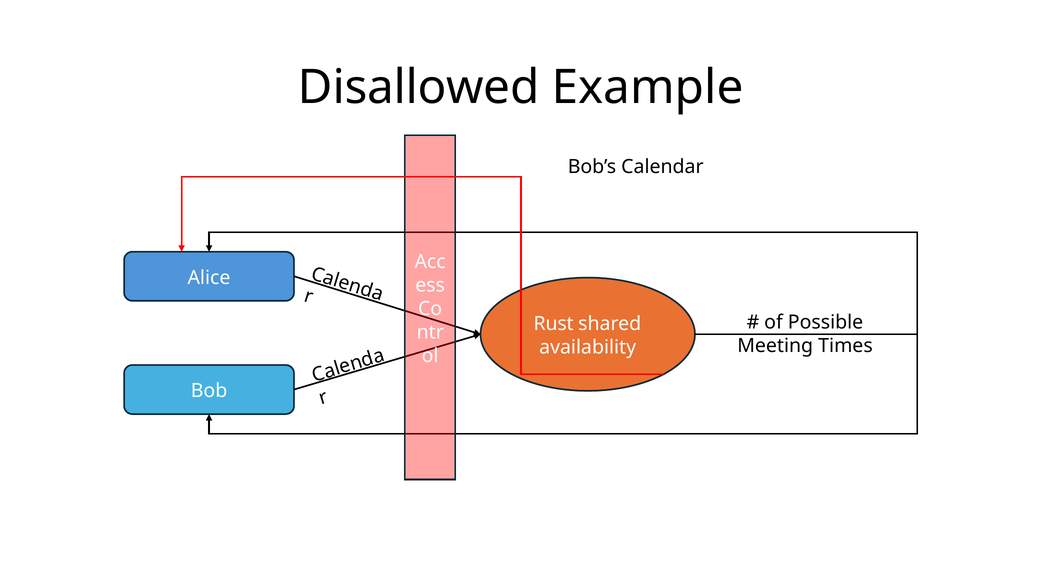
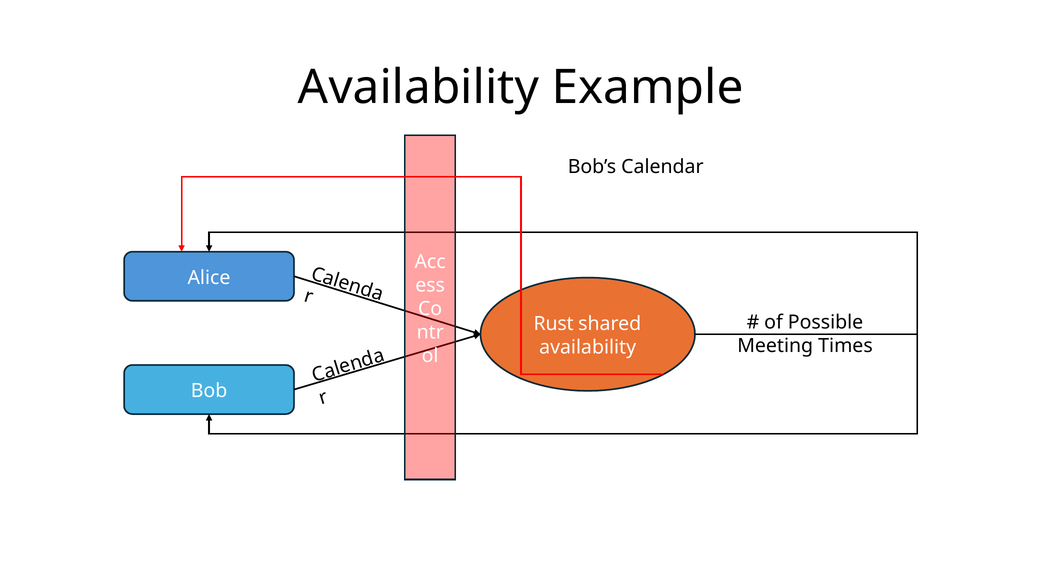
Disallowed at (419, 88): Disallowed -> Availability
